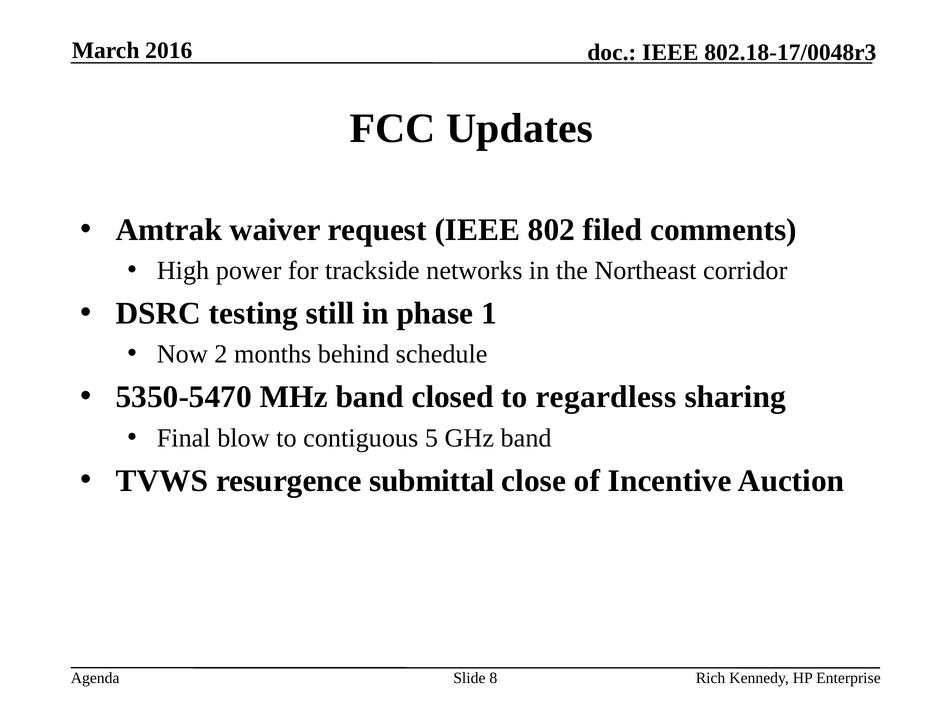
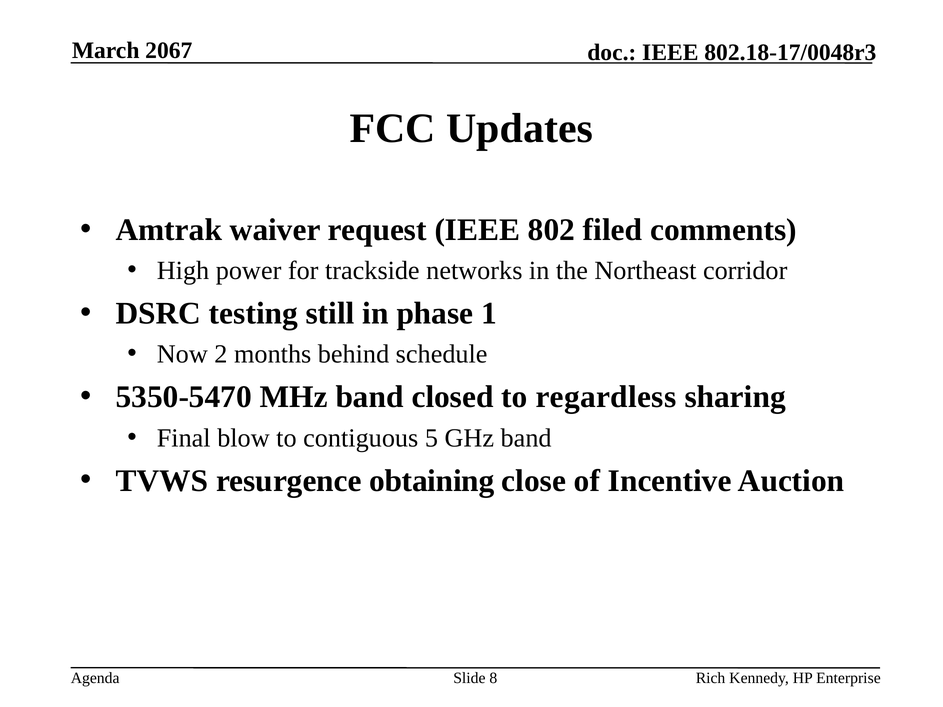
2016: 2016 -> 2067
submittal: submittal -> obtaining
